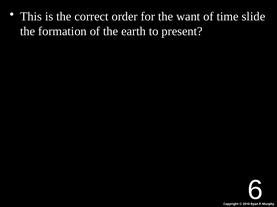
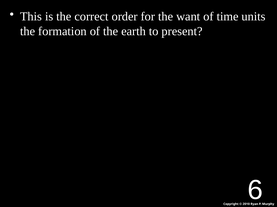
slide: slide -> units
